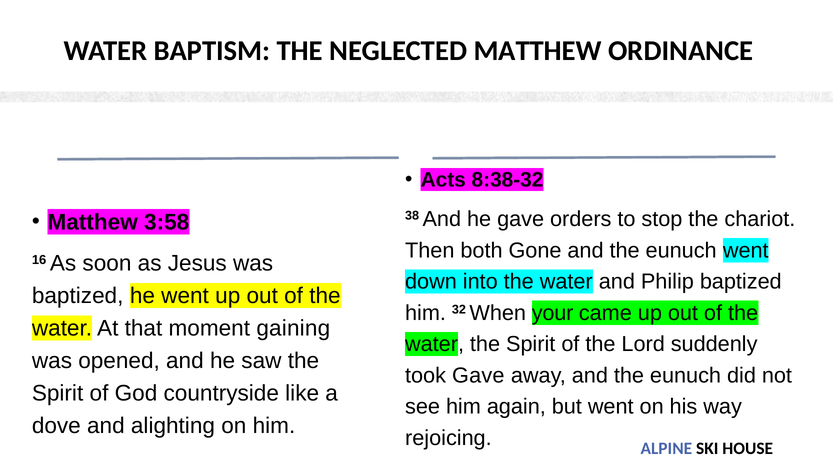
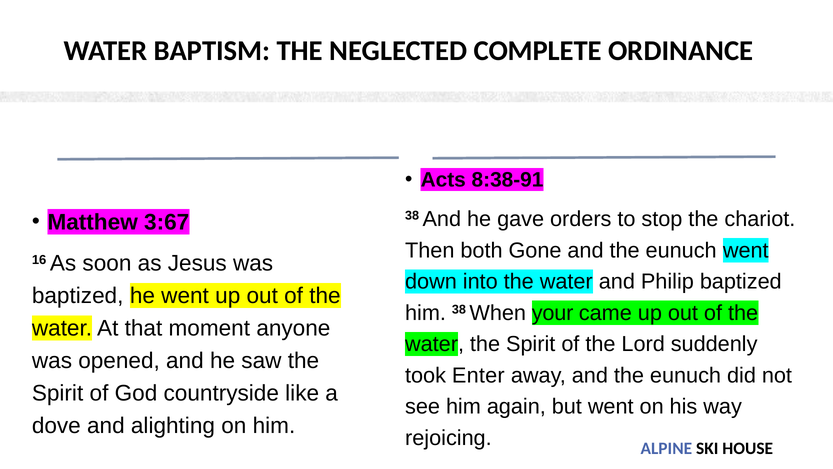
NEGLECTED MATTHEW: MATTHEW -> COMPLETE
8:38-32: 8:38-32 -> 8:38-91
3:58: 3:58 -> 3:67
him 32: 32 -> 38
gaining: gaining -> anyone
took Gave: Gave -> Enter
